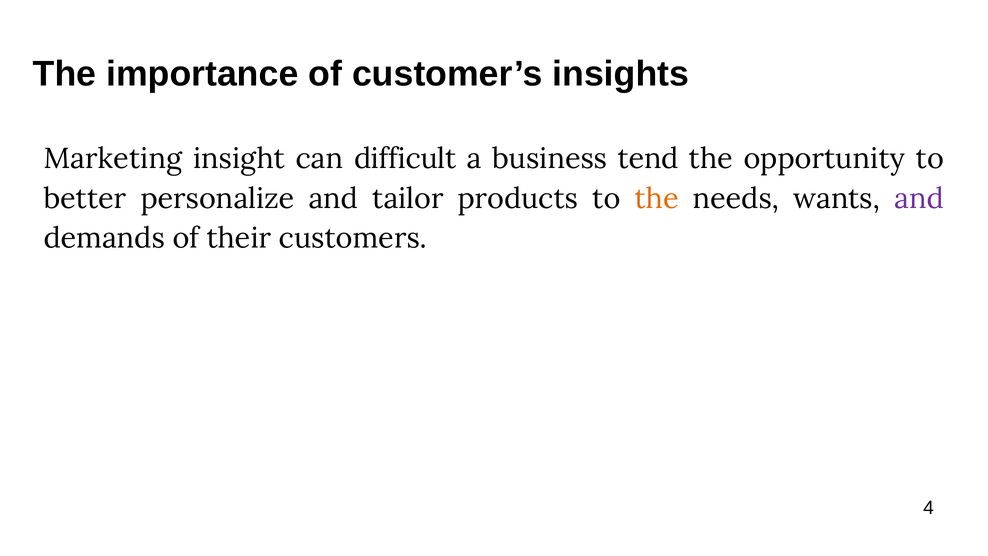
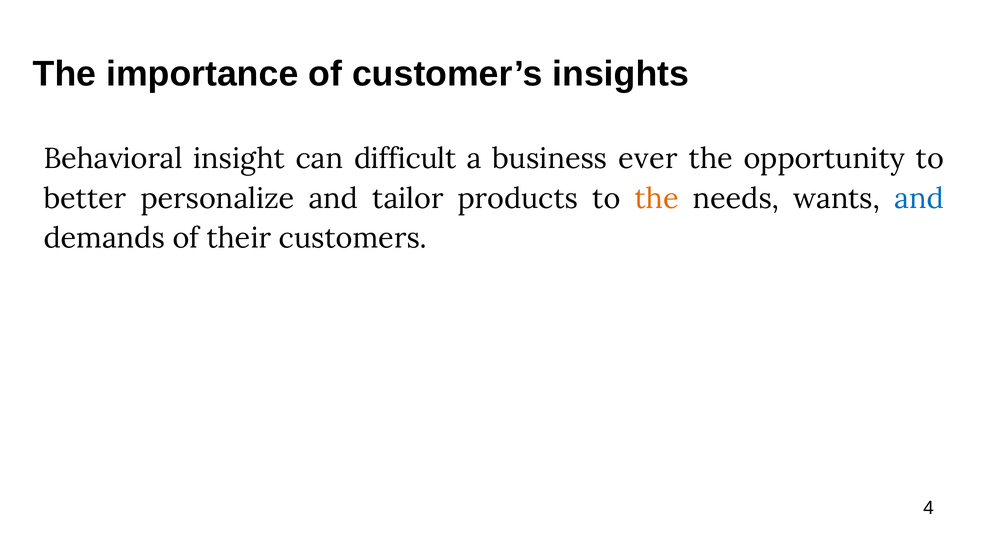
Marketing: Marketing -> Behavioral
tend: tend -> ever
and at (919, 199) colour: purple -> blue
